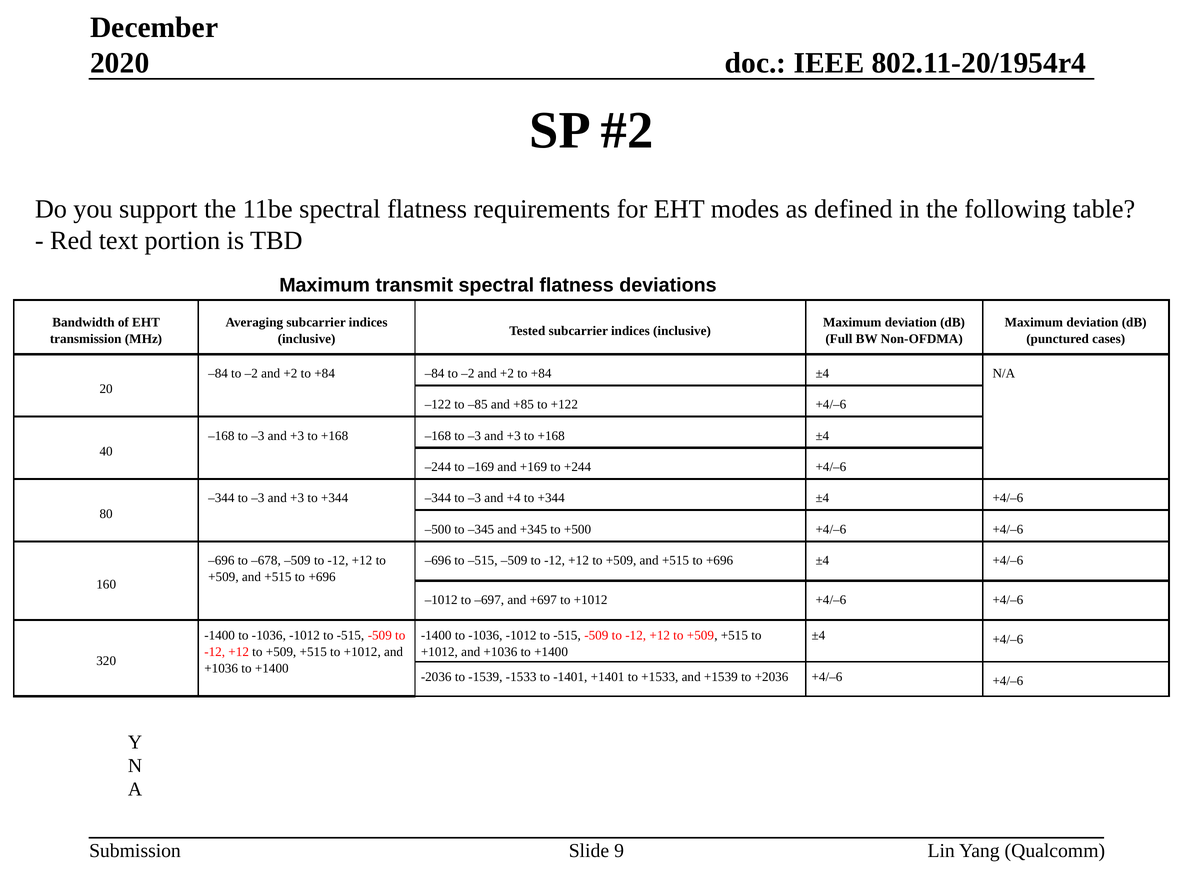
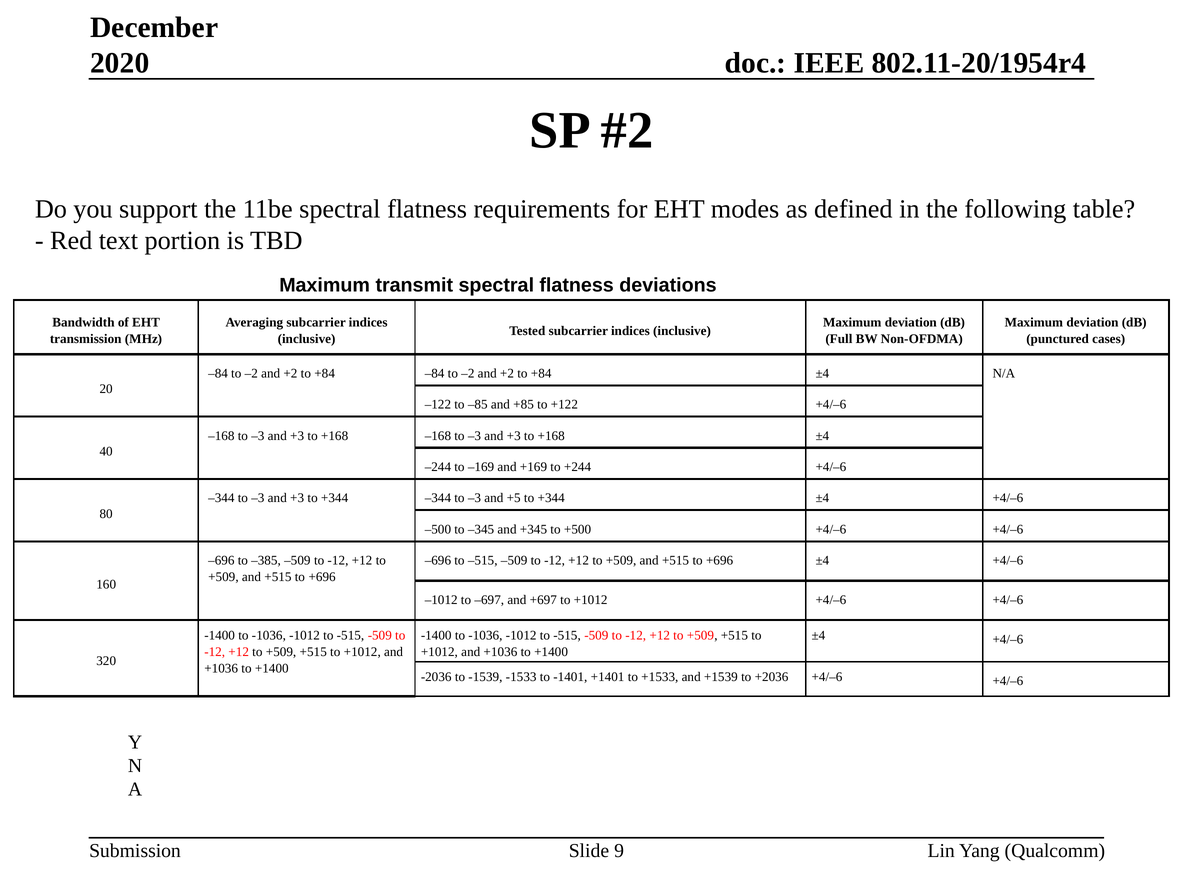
+4: +4 -> +5
–678: –678 -> –385
